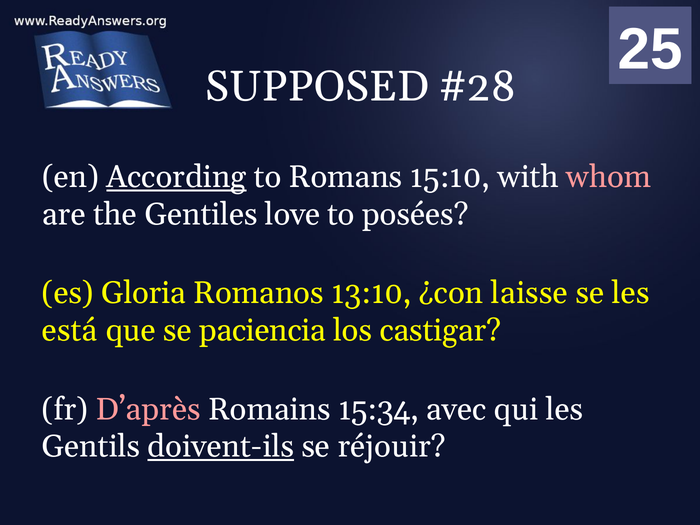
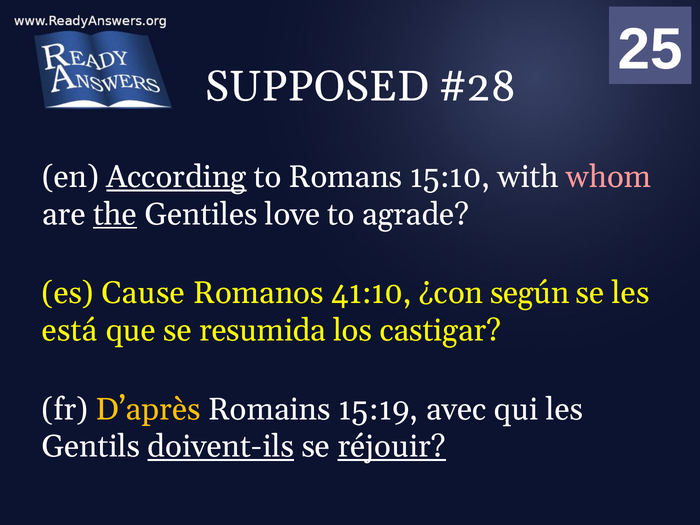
the underline: none -> present
posées: posées -> agrade
Gloria: Gloria -> Cause
13:10: 13:10 -> 41:10
laisse: laisse -> según
paciencia: paciencia -> resumida
D’après colour: pink -> yellow
15:34: 15:34 -> 15:19
réjouir underline: none -> present
